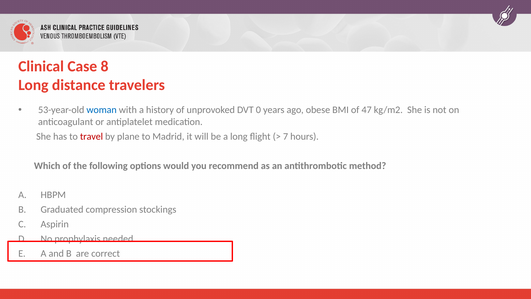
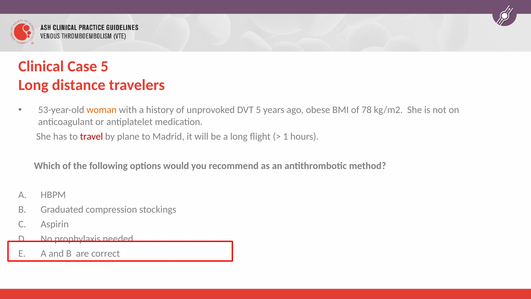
Case 8: 8 -> 5
woman colour: blue -> orange
DVT 0: 0 -> 5
47: 47 -> 78
7: 7 -> 1
